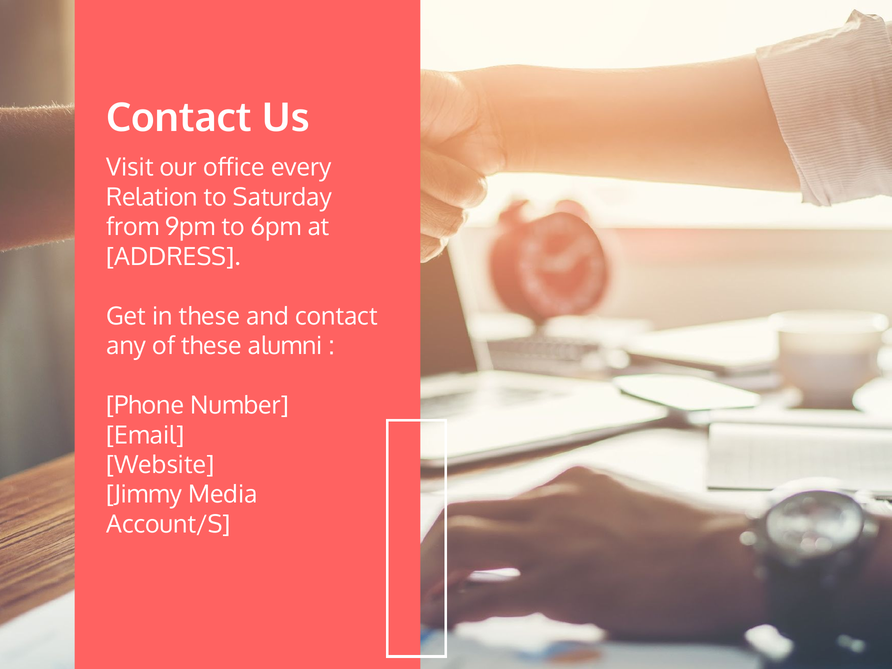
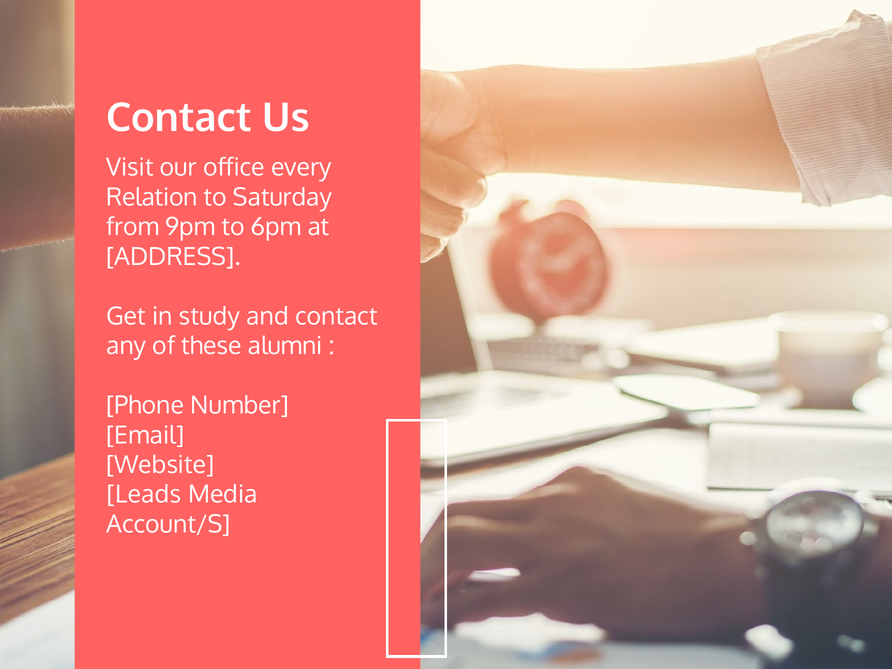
in these: these -> study
Jimmy: Jimmy -> Leads
